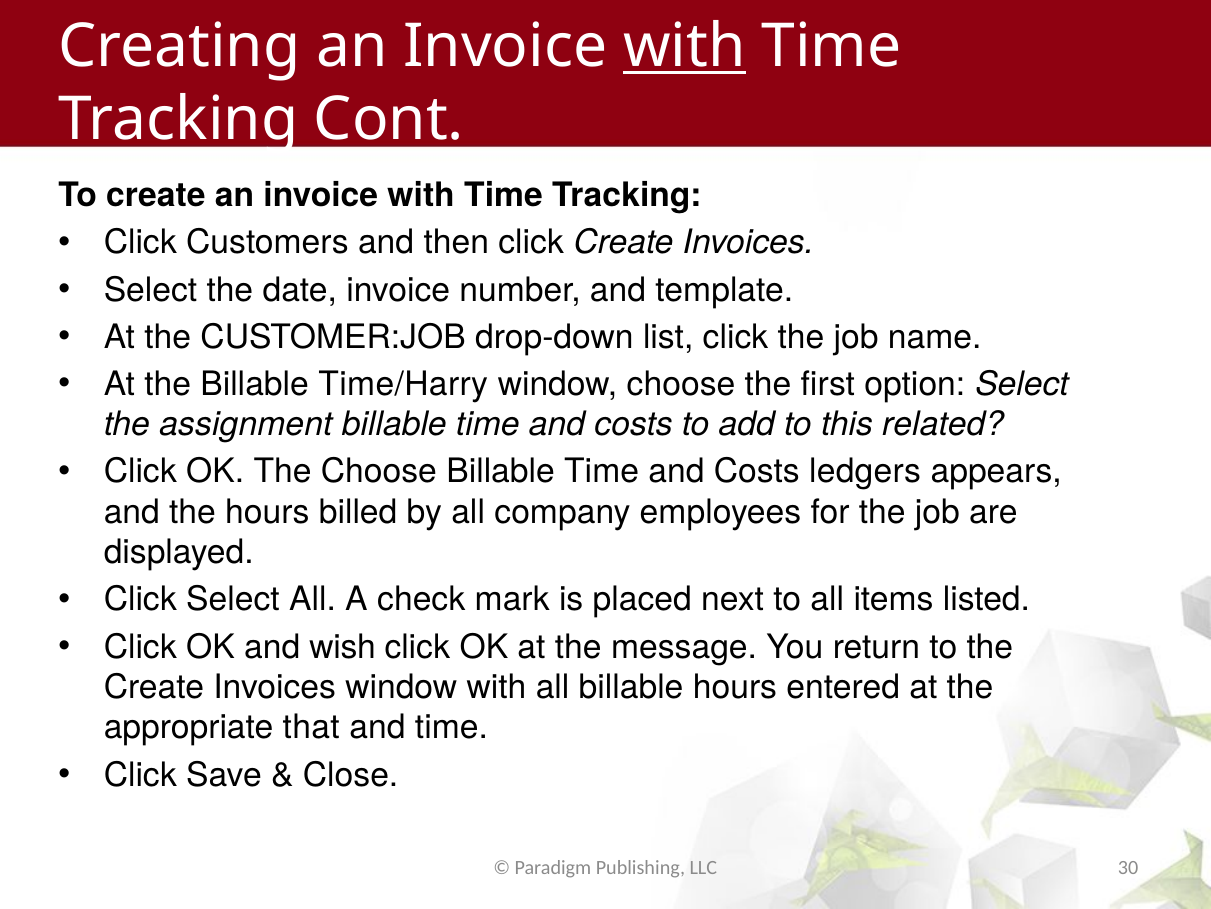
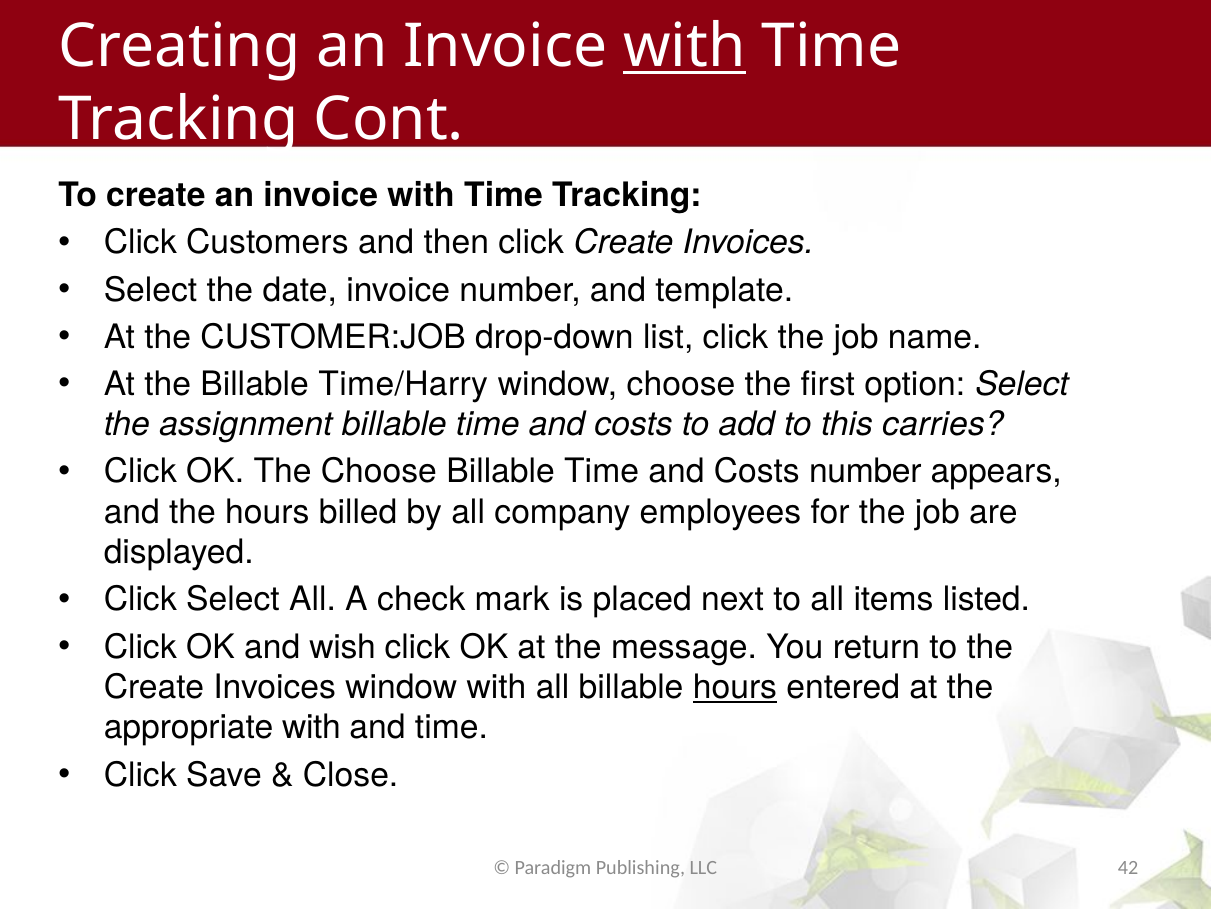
related: related -> carries
Costs ledgers: ledgers -> number
hours at (735, 687) underline: none -> present
appropriate that: that -> with
30: 30 -> 42
